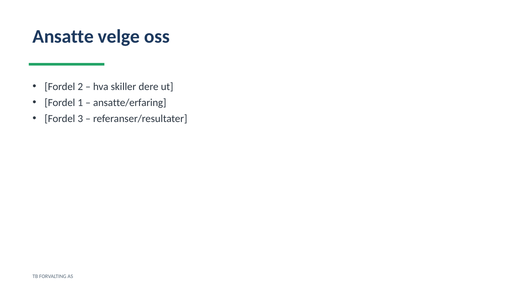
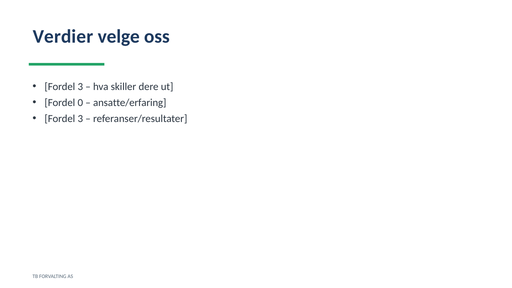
Ansatte: Ansatte -> Verdier
2 at (80, 87): 2 -> 3
1: 1 -> 0
